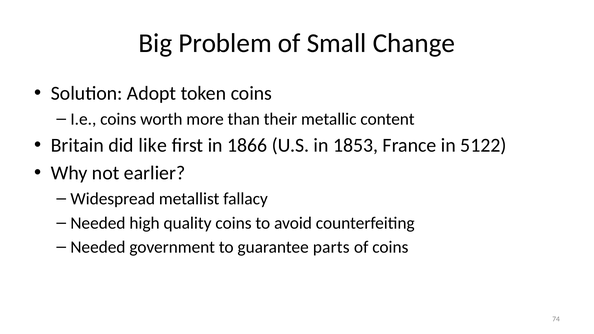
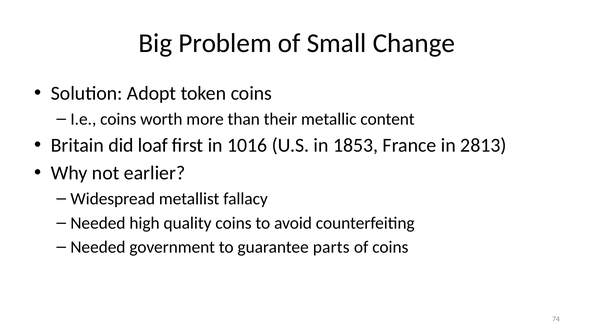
like: like -> loaf
1866: 1866 -> 1016
5122: 5122 -> 2813
